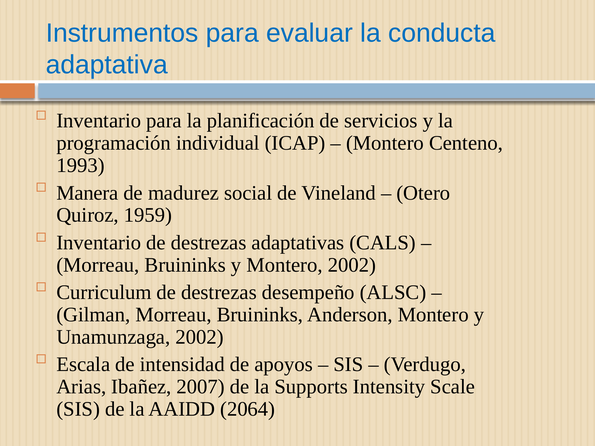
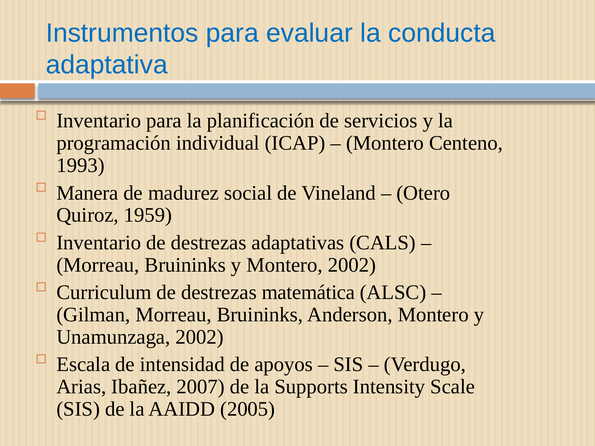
desempeño: desempeño -> matemática
2064: 2064 -> 2005
